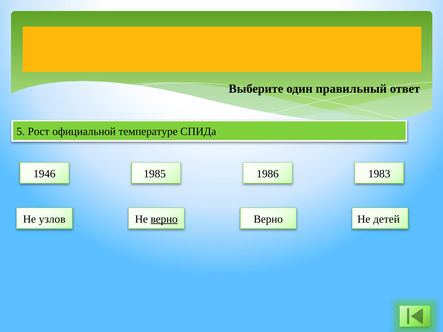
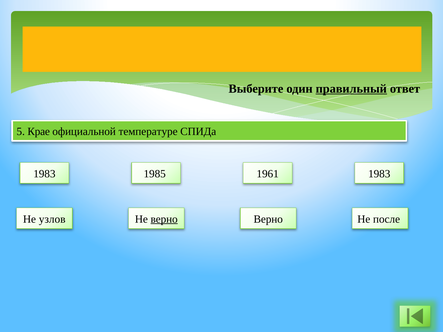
правильный underline: none -> present
Рост: Рост -> Крае
1946 at (44, 174): 1946 -> 1983
1986: 1986 -> 1961
детей: детей -> после
